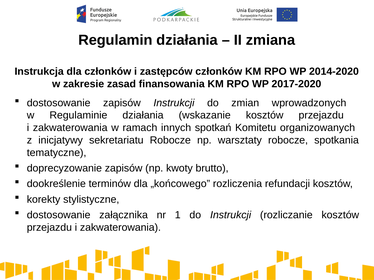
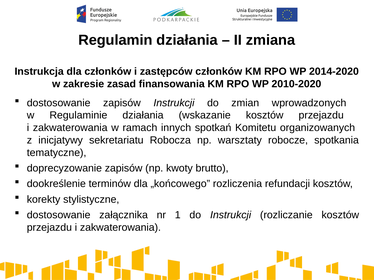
2017-2020: 2017-2020 -> 2010-2020
sekretariatu Robocze: Robocze -> Robocza
